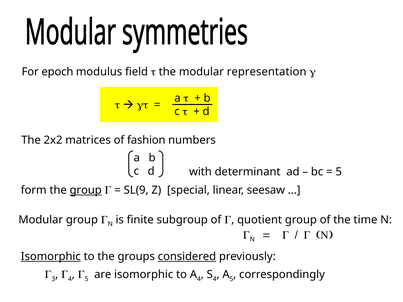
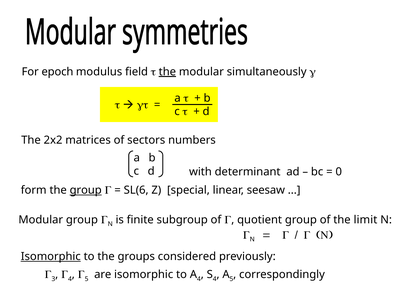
the at (167, 72) underline: none -> present
representation: representation -> simultaneously
fashion: fashion -> sectors
5 at (339, 172): 5 -> 0
SL(9: SL(9 -> SL(6
time: time -> limit
considered underline: present -> none
